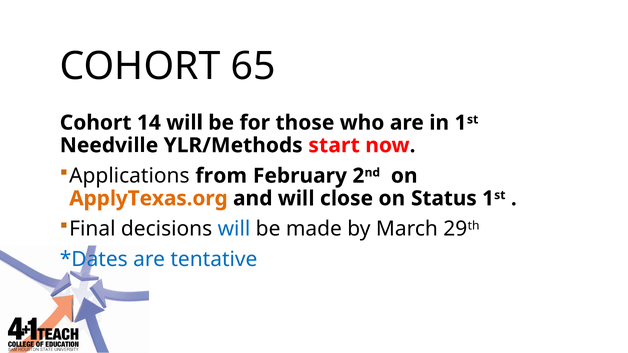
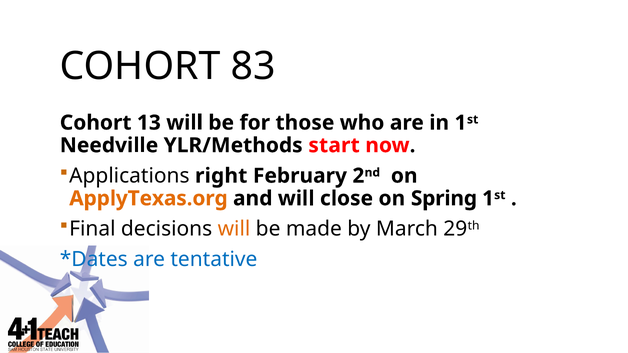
65: 65 -> 83
14: 14 -> 13
from: from -> right
Status: Status -> Spring
will at (234, 229) colour: blue -> orange
